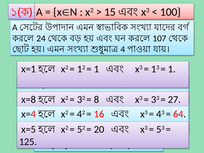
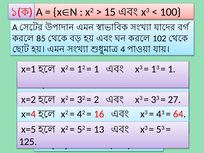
24: 24 -> 85
107: 107 -> 102
x=8 at (29, 100): x=8 -> x=2
8 at (96, 100): 8 -> 2
20 at (99, 129): 20 -> 13
